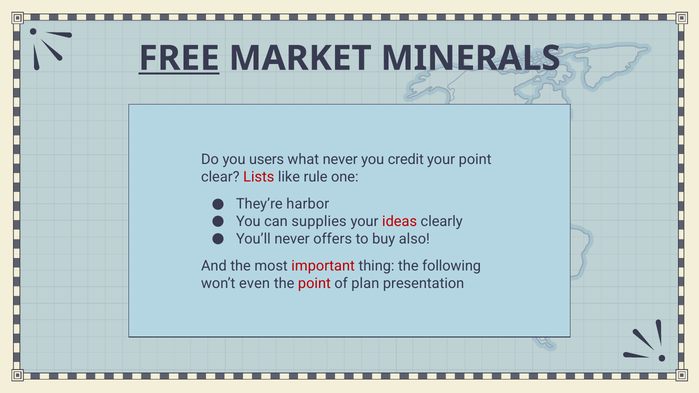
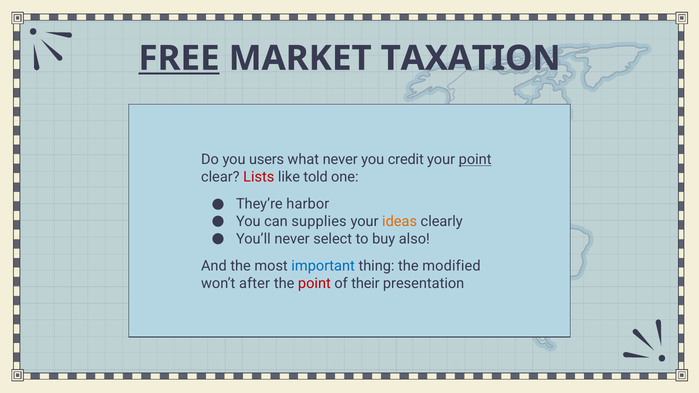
MINERALS: MINERALS -> TAXATION
point at (475, 160) underline: none -> present
rule: rule -> told
ideas colour: red -> orange
offers: offers -> select
important colour: red -> blue
following: following -> modified
even: even -> after
plan: plan -> their
